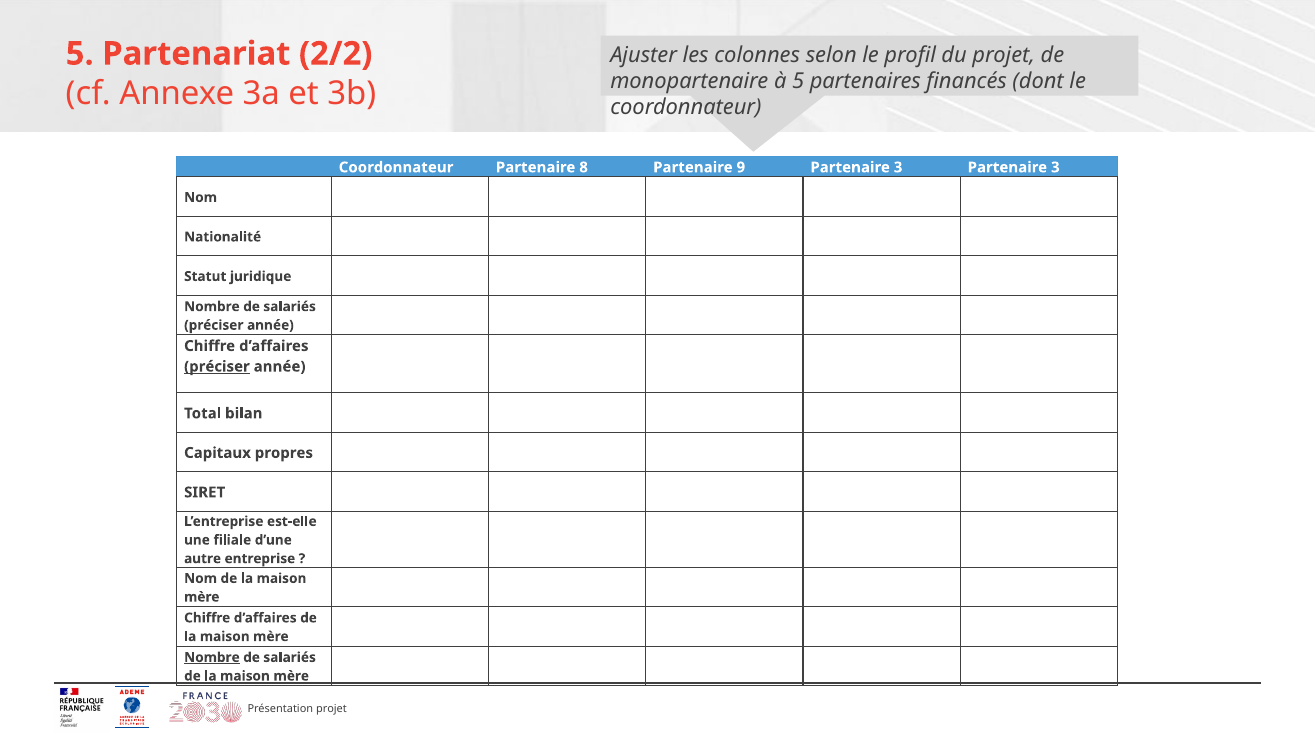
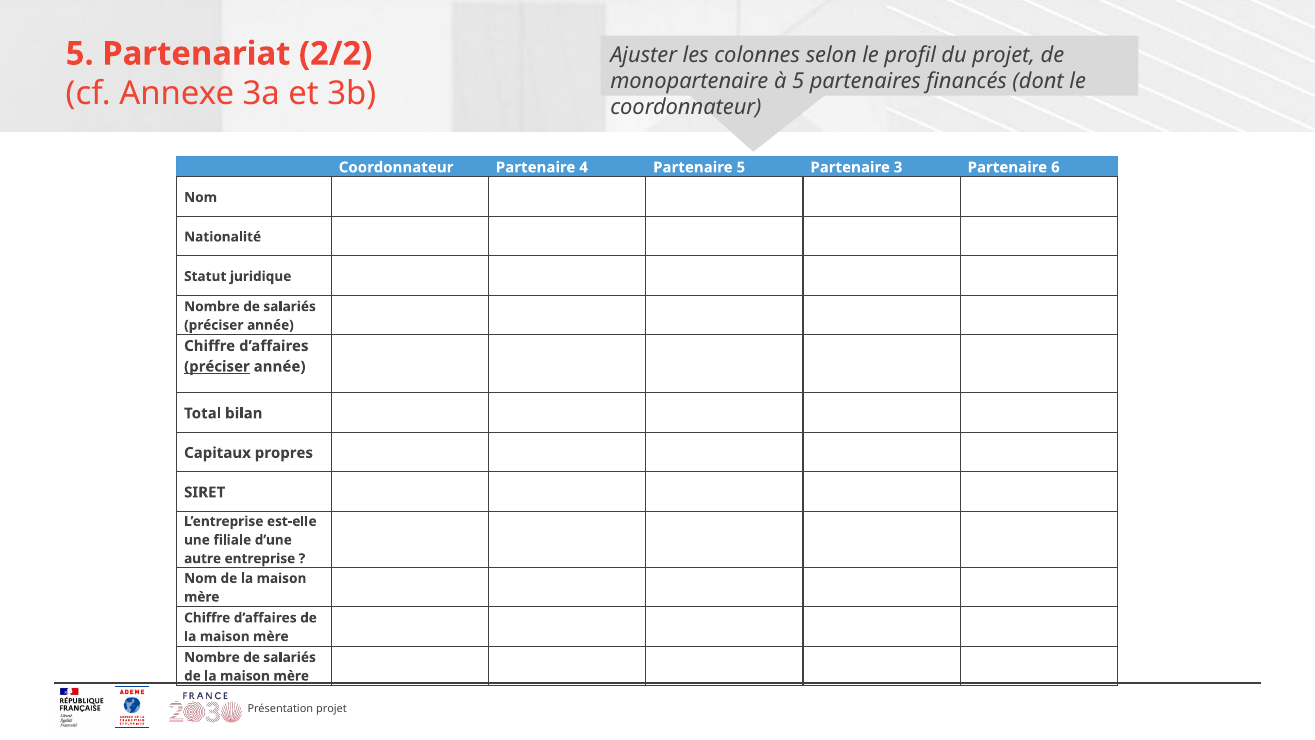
8: 8 -> 4
Partenaire 9: 9 -> 5
3 Partenaire 3: 3 -> 6
Nombre at (212, 657) underline: present -> none
